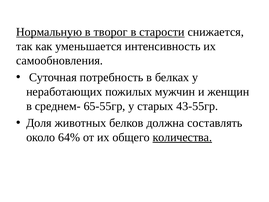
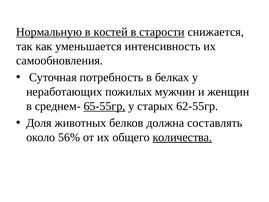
творог: творог -> костей
65-55гр underline: none -> present
43-55гр: 43-55гр -> 62-55гр
64%: 64% -> 56%
